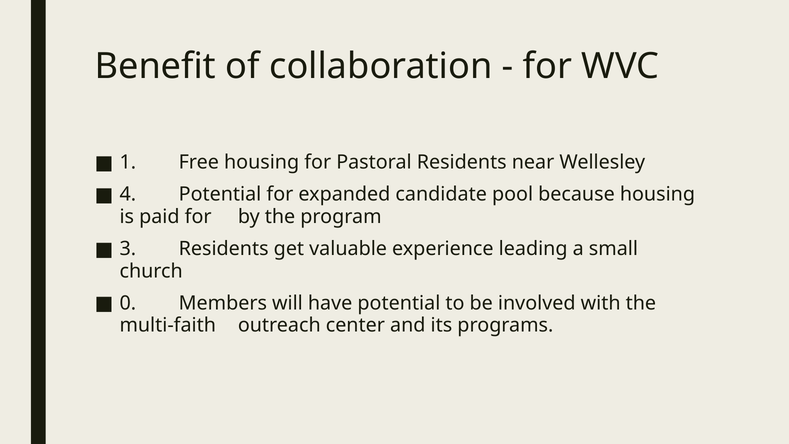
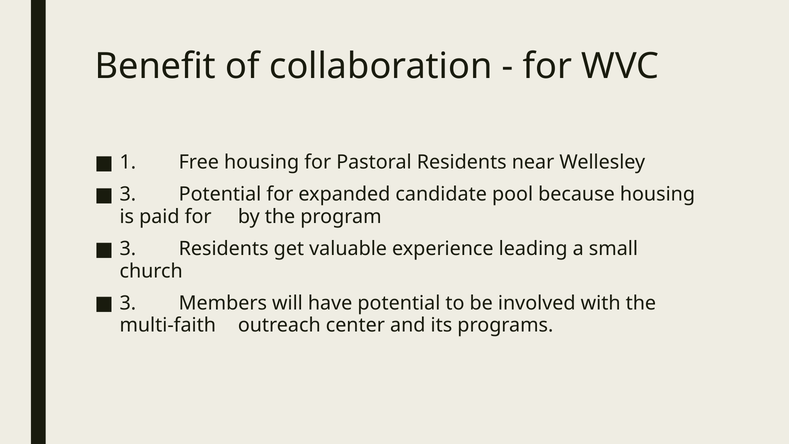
4 at (128, 194): 4 -> 3
0 at (128, 303): 0 -> 3
